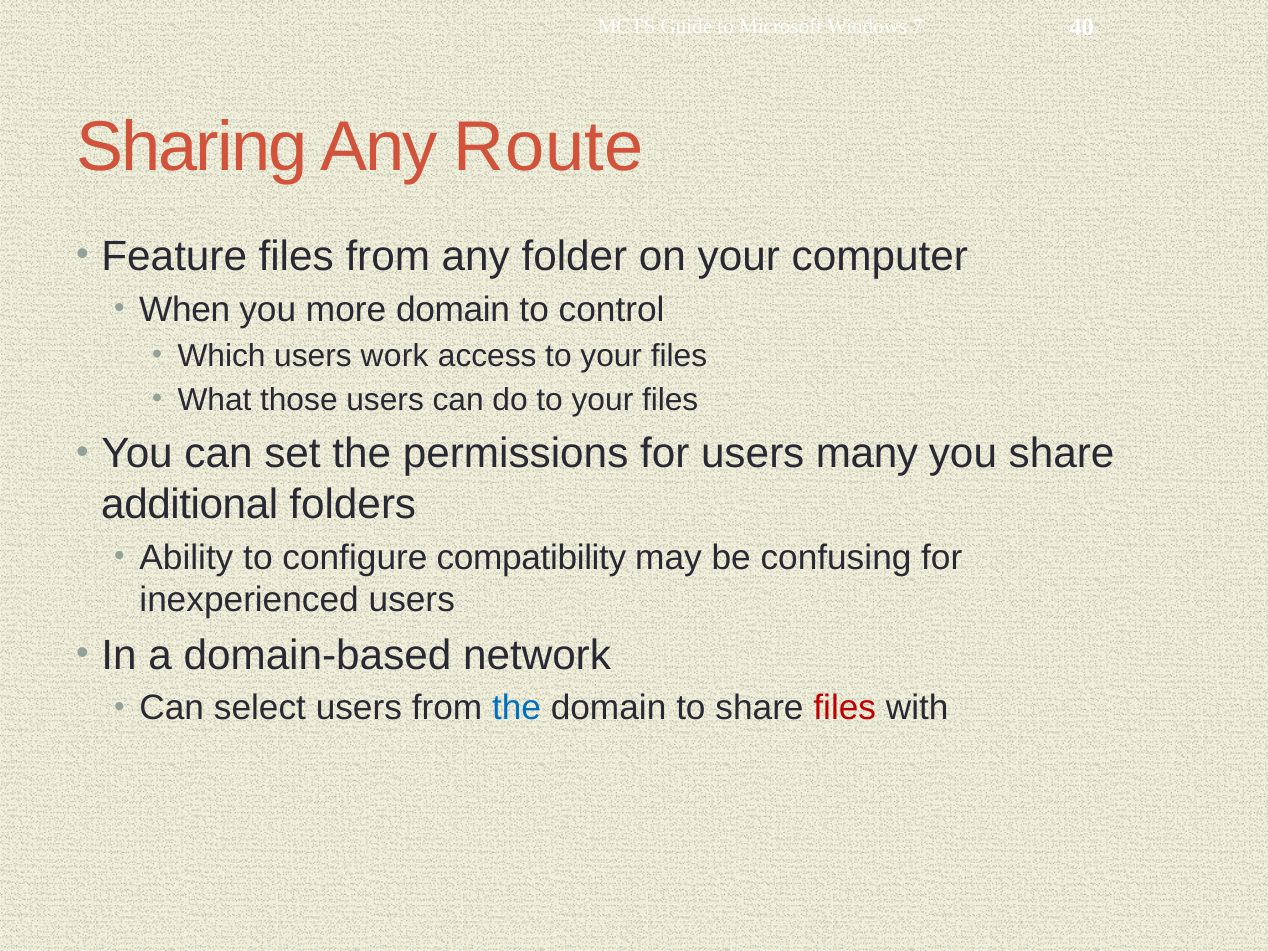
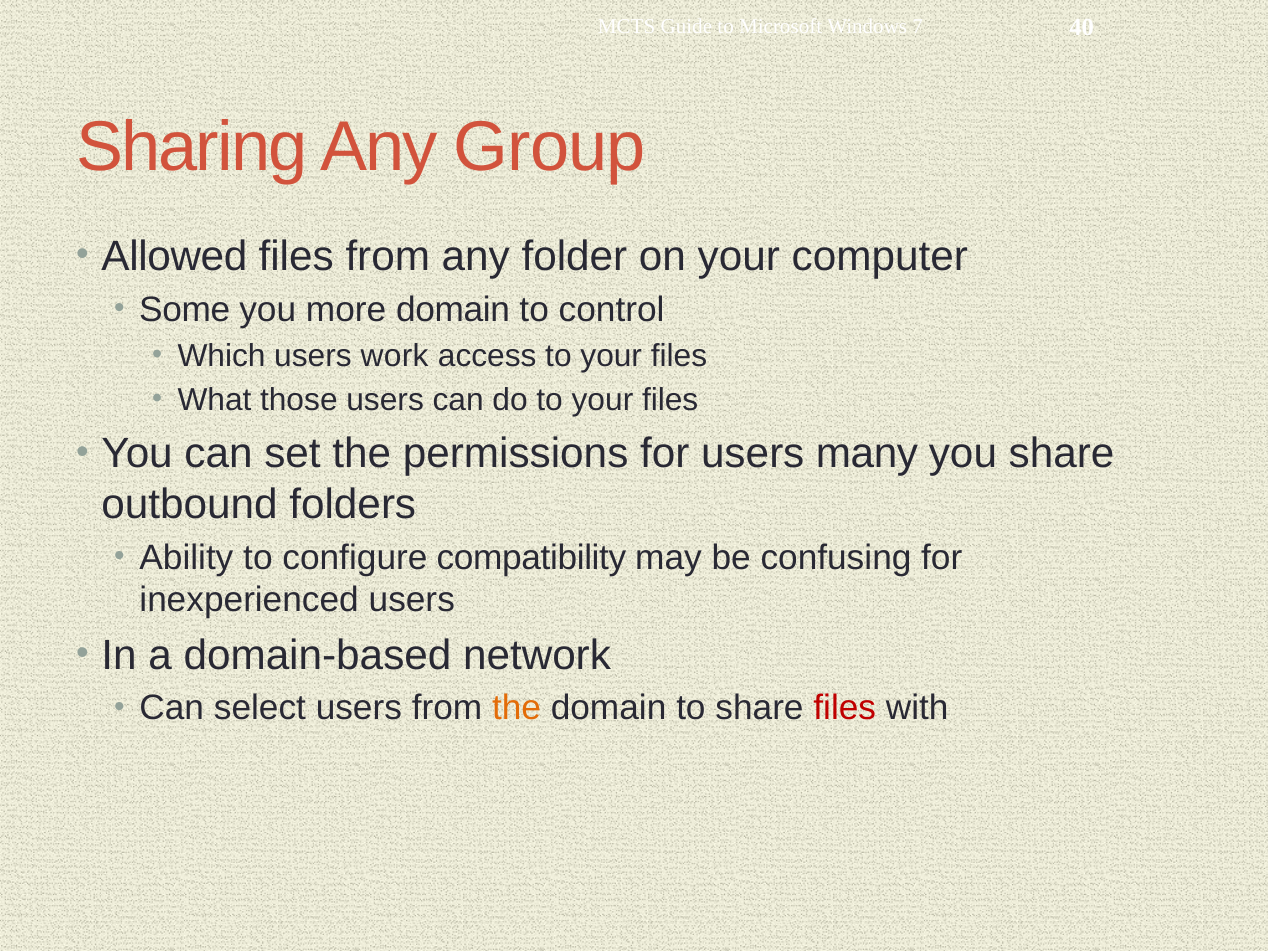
Route: Route -> Group
Feature: Feature -> Allowed
When: When -> Some
additional: additional -> outbound
the at (517, 708) colour: blue -> orange
